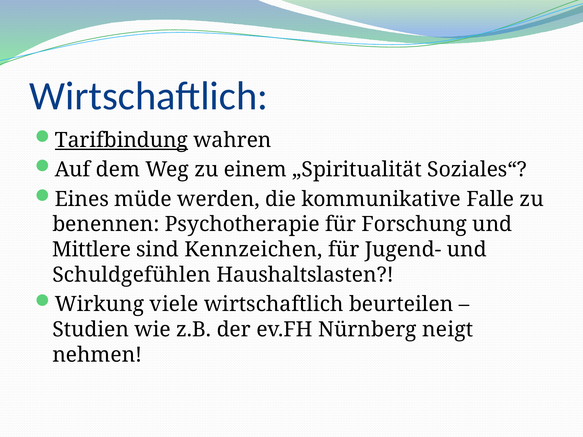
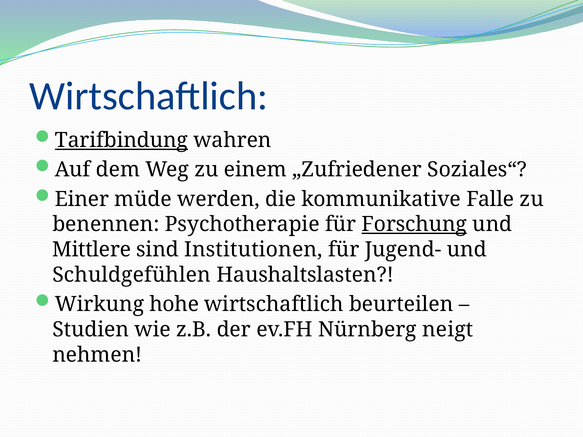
„Spiritualität: „Spiritualität -> „Zufriedener
Eines: Eines -> Einer
Forschung underline: none -> present
Kennzeichen: Kennzeichen -> Institutionen
viele: viele -> hohe
